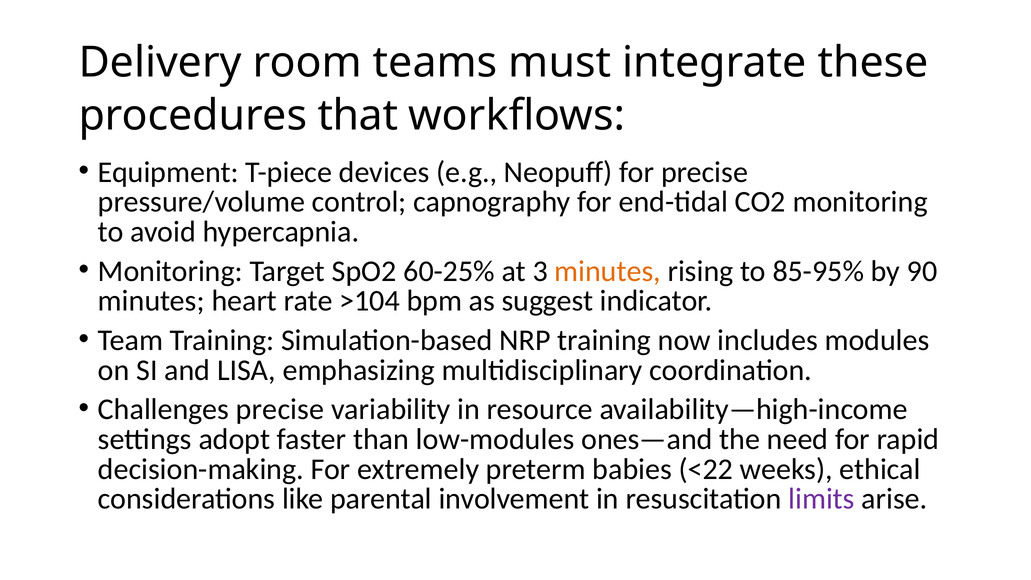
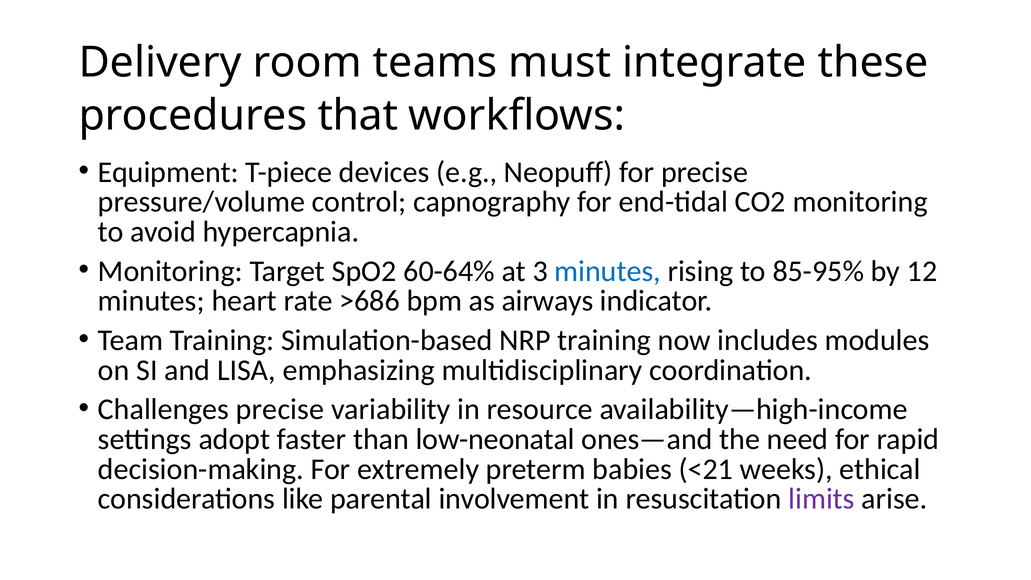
60-25%: 60-25% -> 60-64%
minutes at (608, 271) colour: orange -> blue
90: 90 -> 12
>104: >104 -> >686
suggest: suggest -> airways
low-modules: low-modules -> low-neonatal
<22: <22 -> <21
